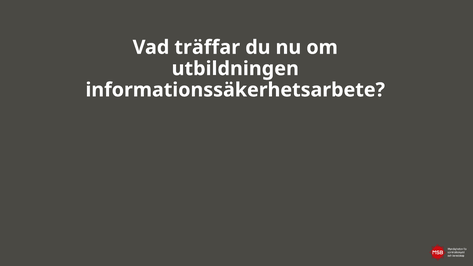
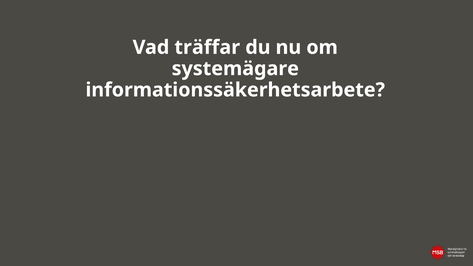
utbildningen: utbildningen -> systemägare
